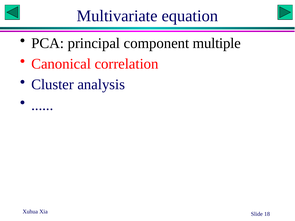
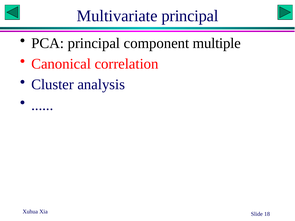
Multivariate equation: equation -> principal
